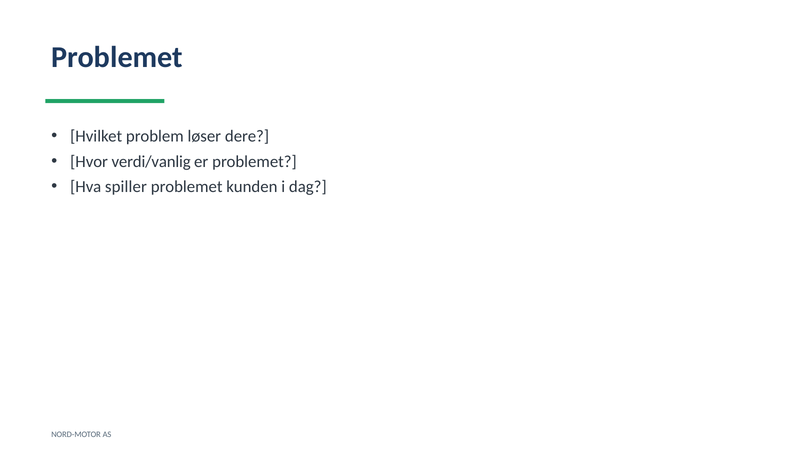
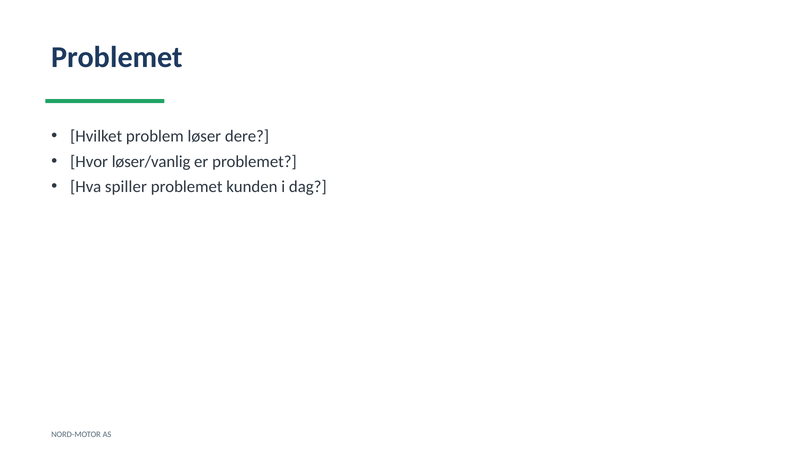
verdi/vanlig: verdi/vanlig -> løser/vanlig
